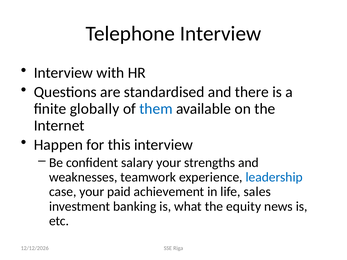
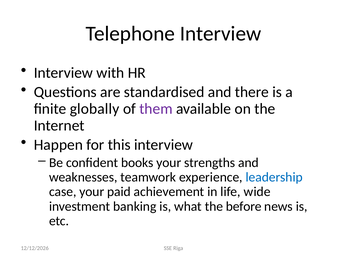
them colour: blue -> purple
salary: salary -> books
sales: sales -> wide
equity: equity -> before
